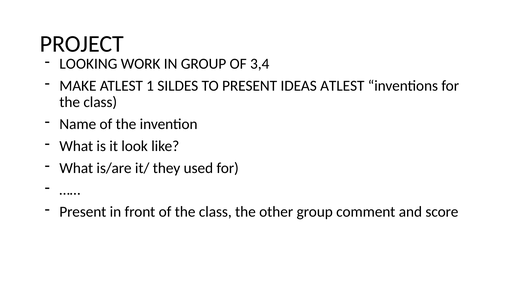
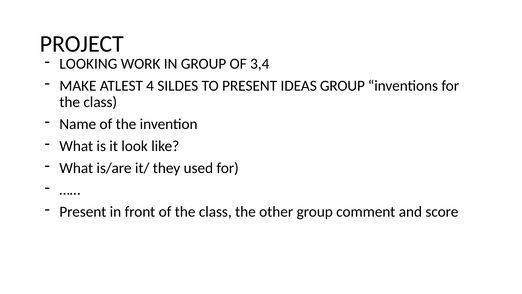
1: 1 -> 4
IDEAS ATLEST: ATLEST -> GROUP
